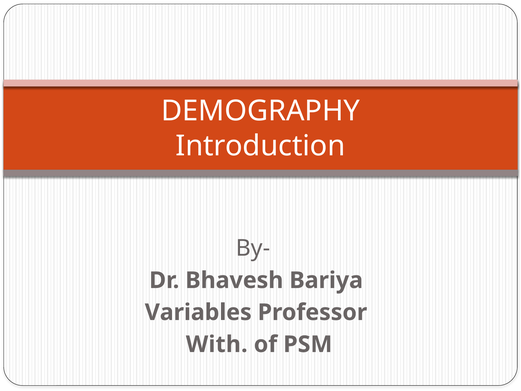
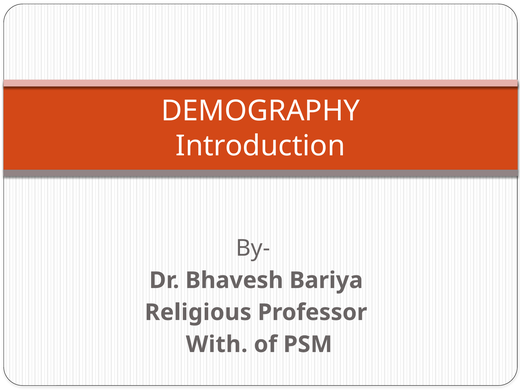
Variables: Variables -> Religious
